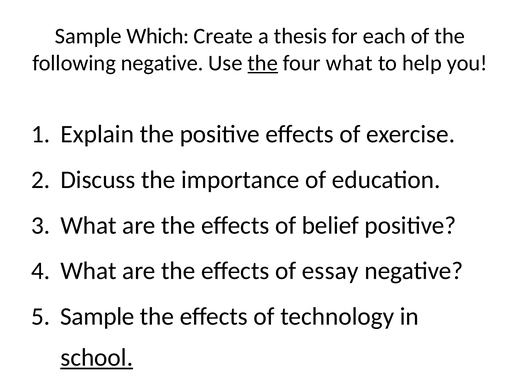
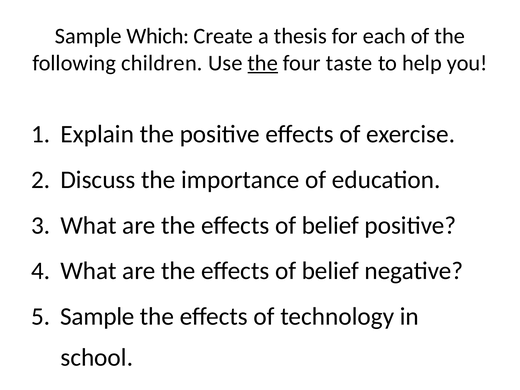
following negative: negative -> children
four what: what -> taste
essay at (330, 271): essay -> belief
school underline: present -> none
